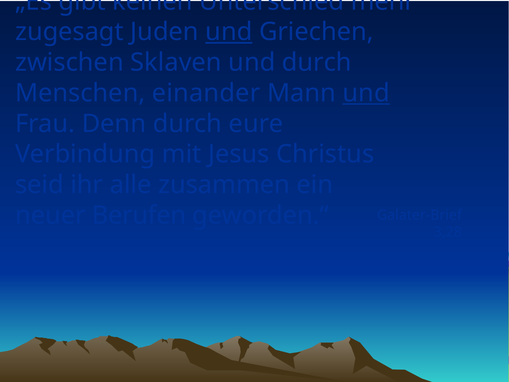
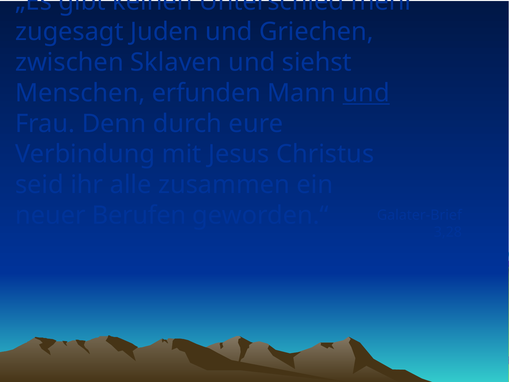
und at (229, 32) underline: present -> none
und durch: durch -> siehst
einander: einander -> erfunden
